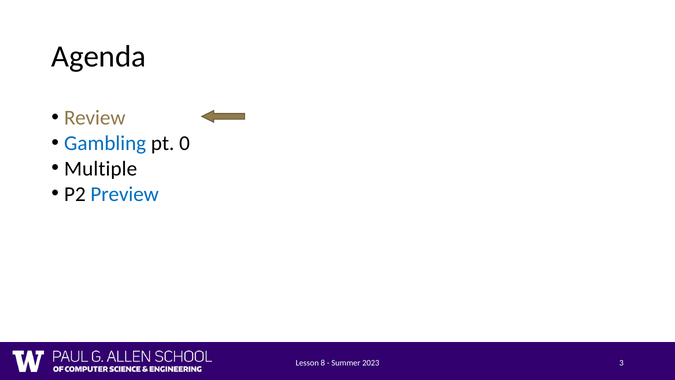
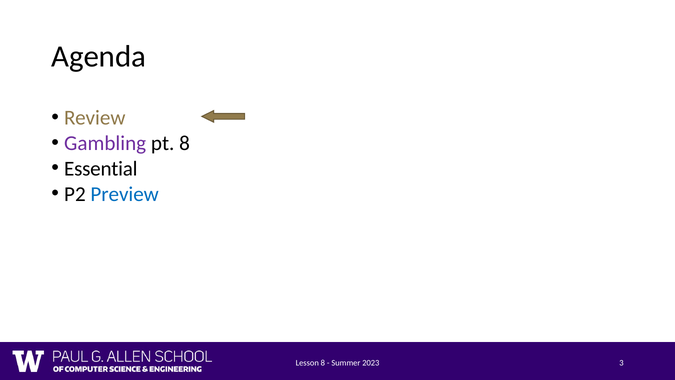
Gambling colour: blue -> purple
pt 0: 0 -> 8
Multiple: Multiple -> Essential
